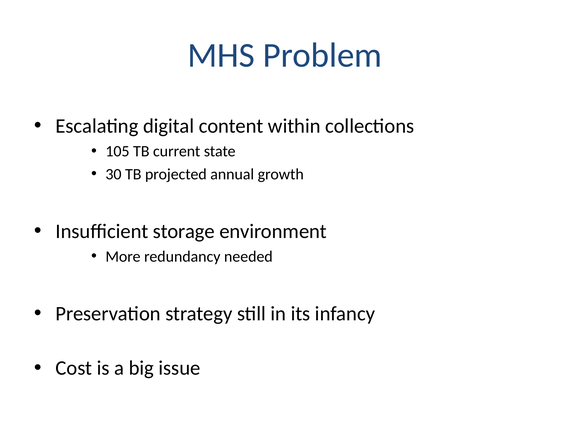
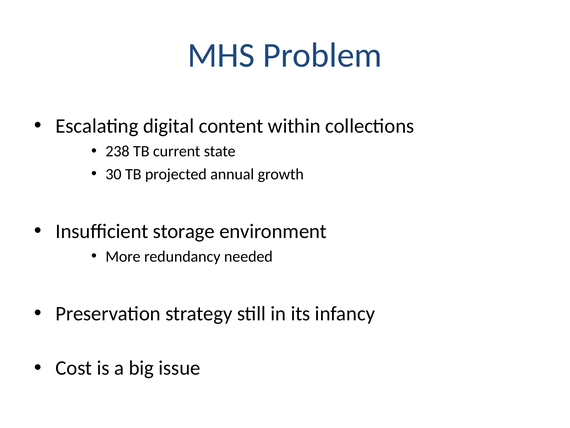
105: 105 -> 238
